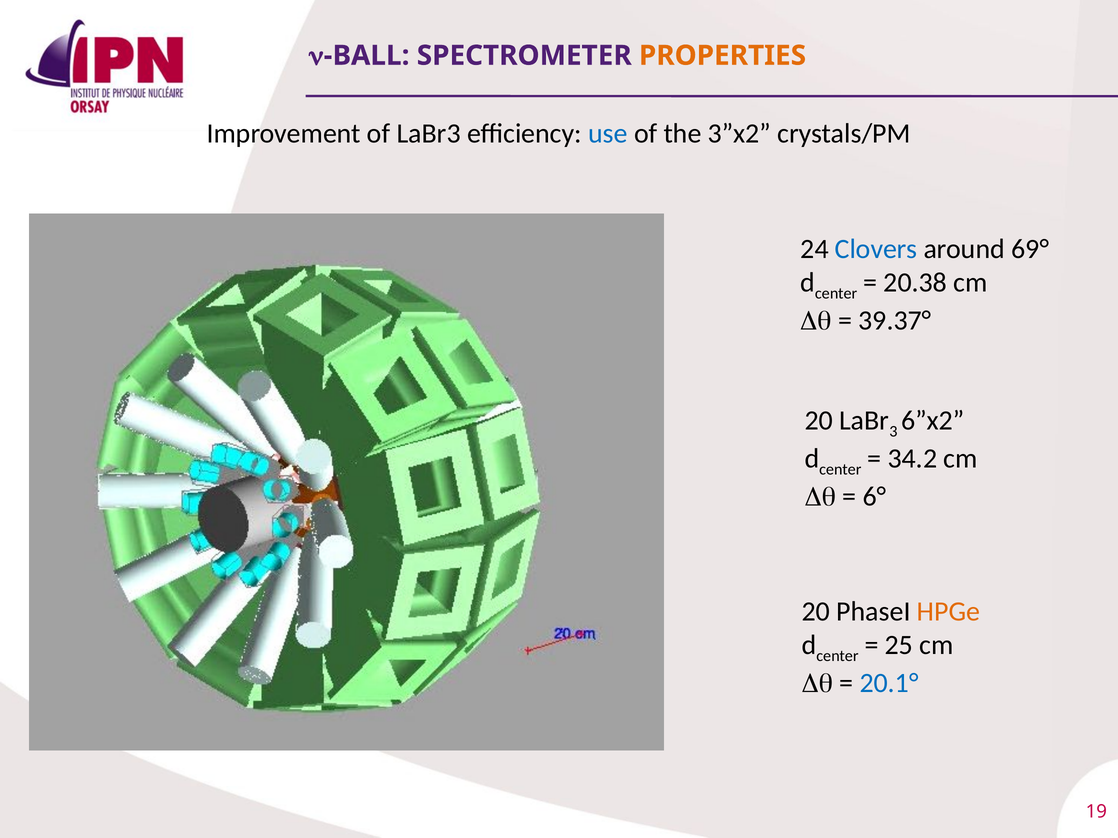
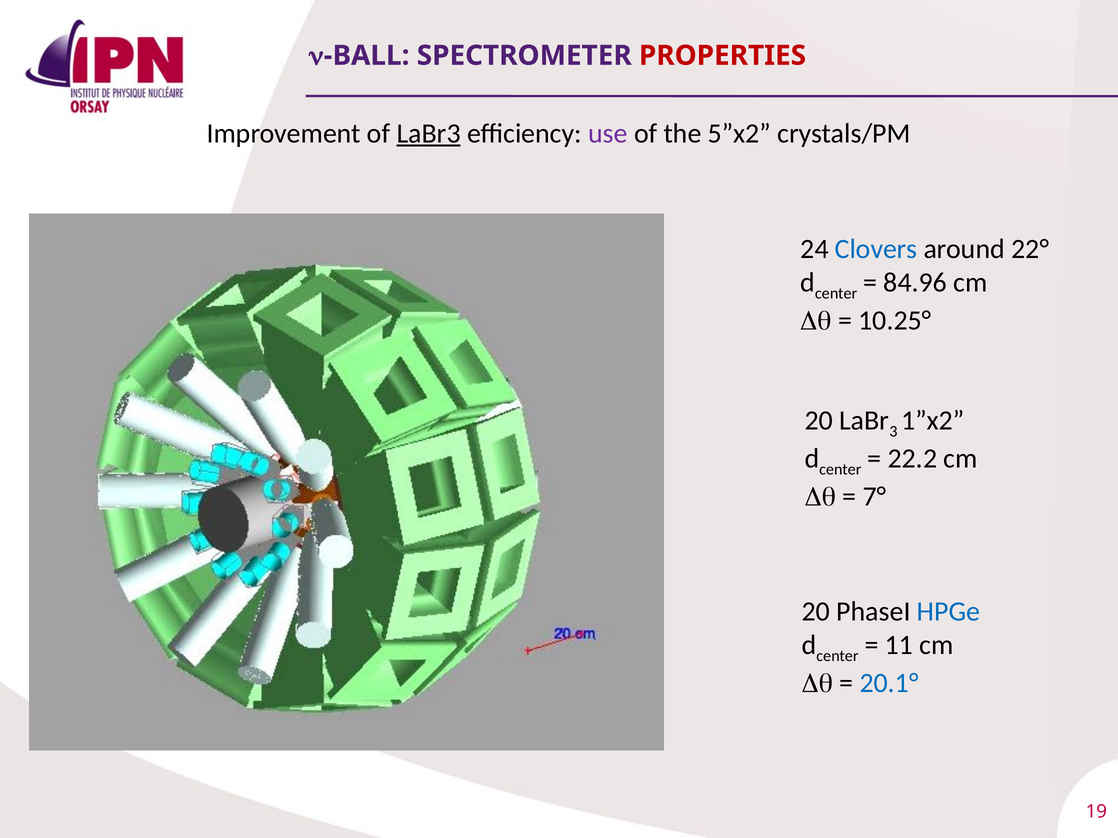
PROPERTIES colour: orange -> red
LaBr3 underline: none -> present
use colour: blue -> purple
3”x2: 3”x2 -> 5”x2
69°: 69° -> 22°
20.38: 20.38 -> 84.96
39.37°: 39.37° -> 10.25°
6”x2: 6”x2 -> 1”x2
34.2: 34.2 -> 22.2
6°: 6° -> 7°
HPGe colour: orange -> blue
25: 25 -> 11
